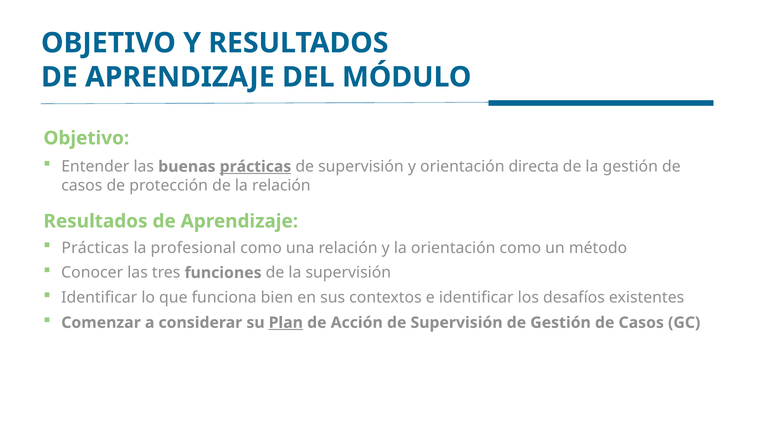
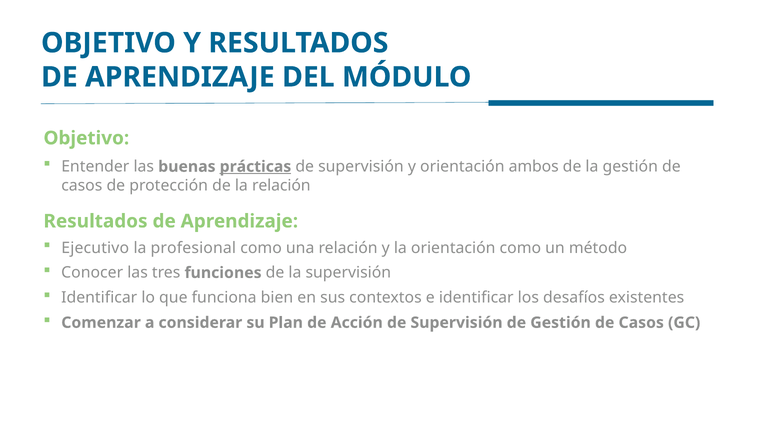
directa: directa -> ambos
Prácticas at (95, 248): Prácticas -> Ejecutivo
Plan underline: present -> none
